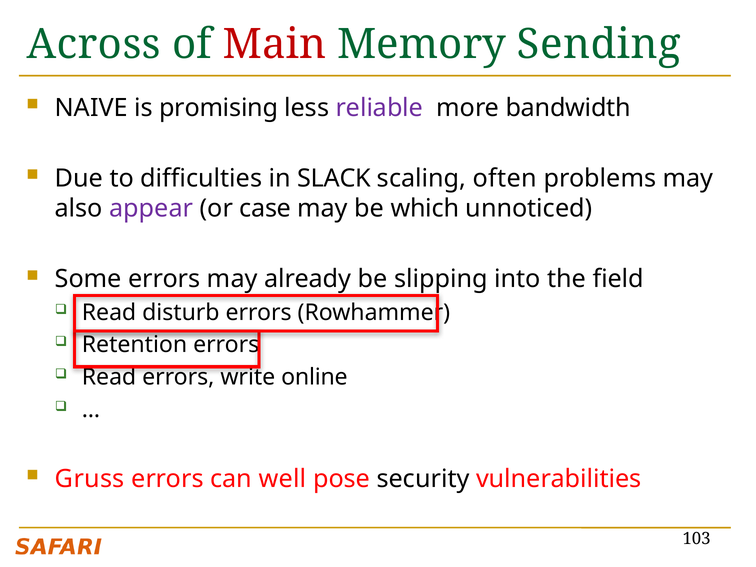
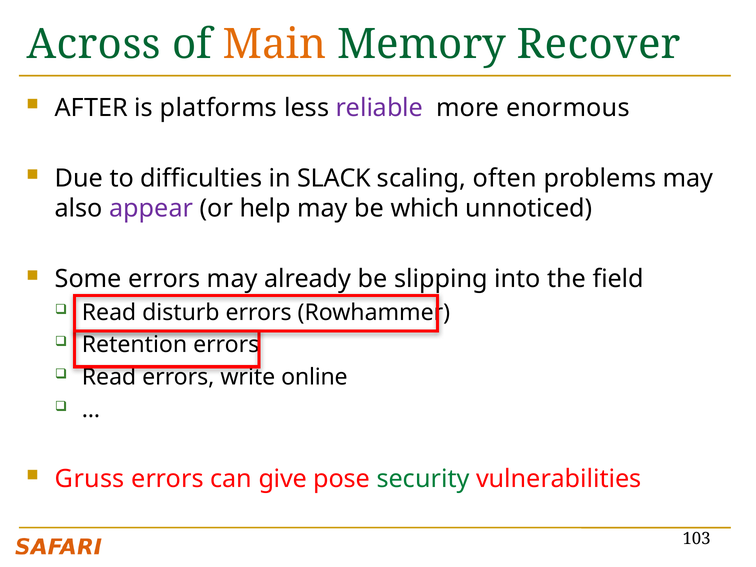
Main colour: red -> orange
Sending: Sending -> Recover
NAIVE: NAIVE -> AFTER
promising: promising -> platforms
bandwidth: bandwidth -> enormous
case: case -> help
well: well -> give
security colour: black -> green
